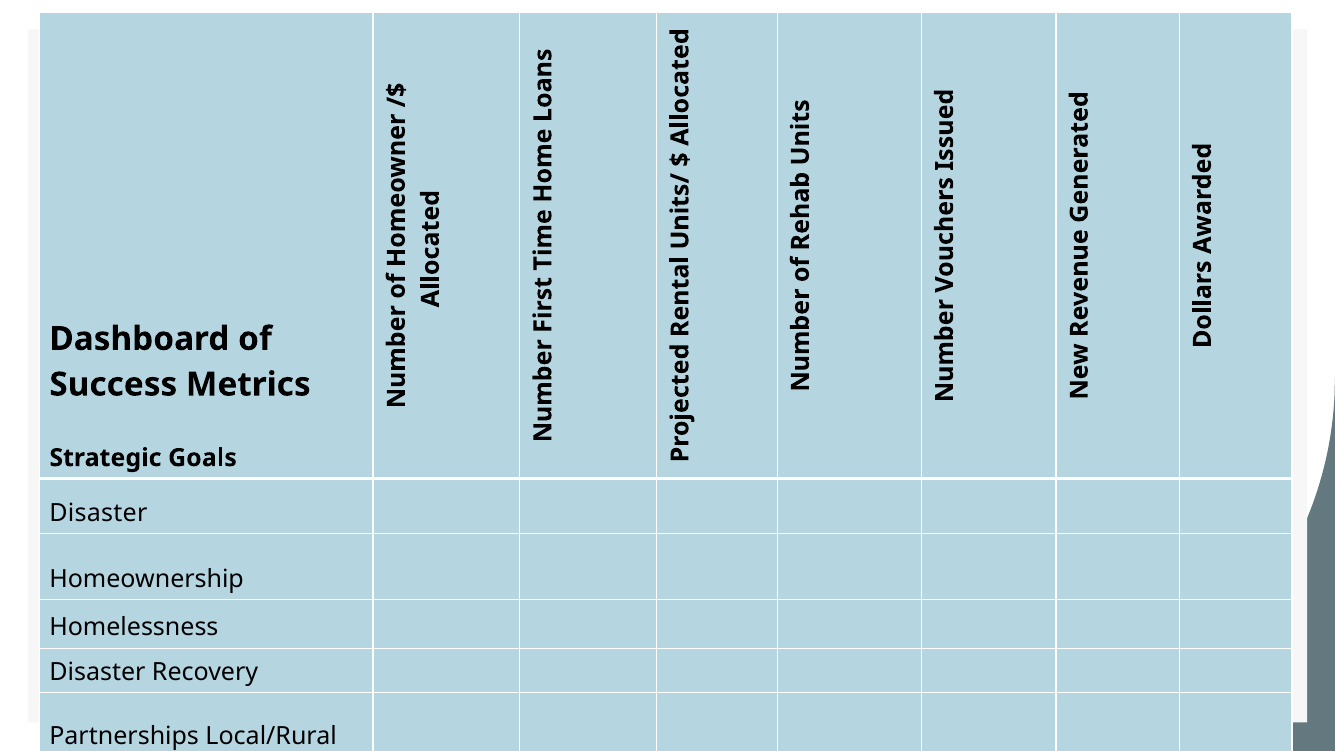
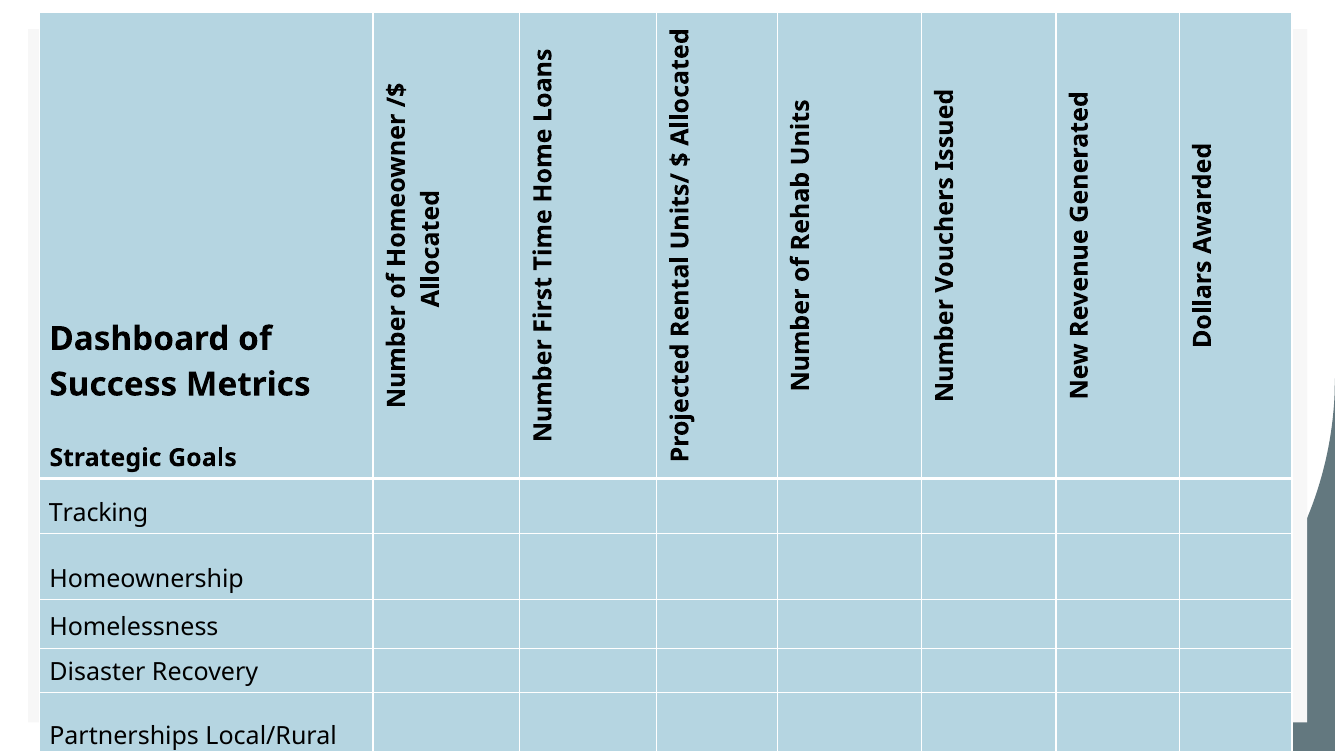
Disaster at (98, 513): Disaster -> Tracking
